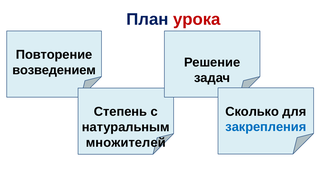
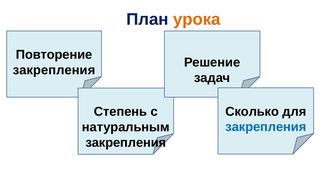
урока colour: red -> orange
возведением at (54, 70): возведением -> закрепления
множителей at (126, 143): множителей -> закрепления
